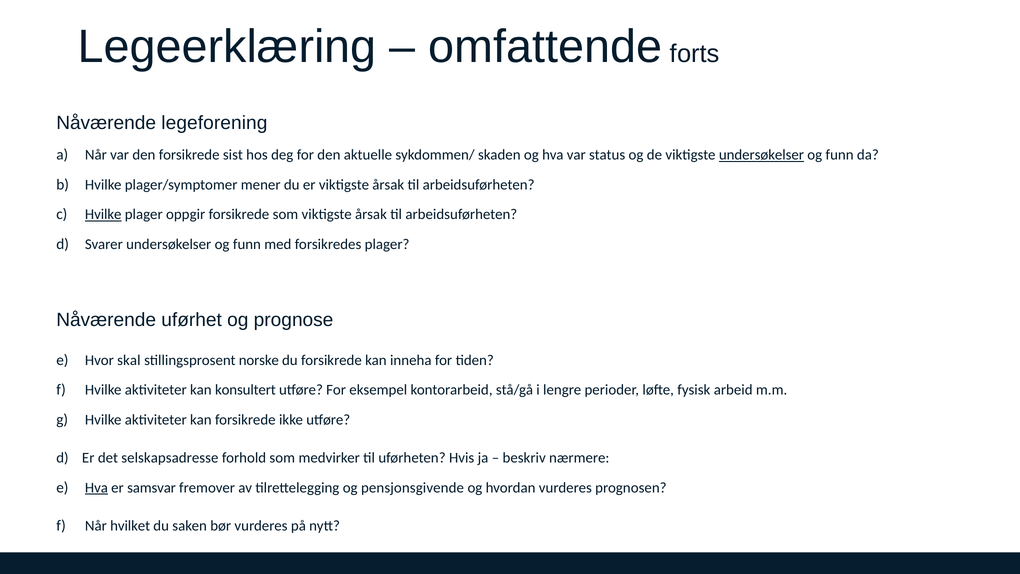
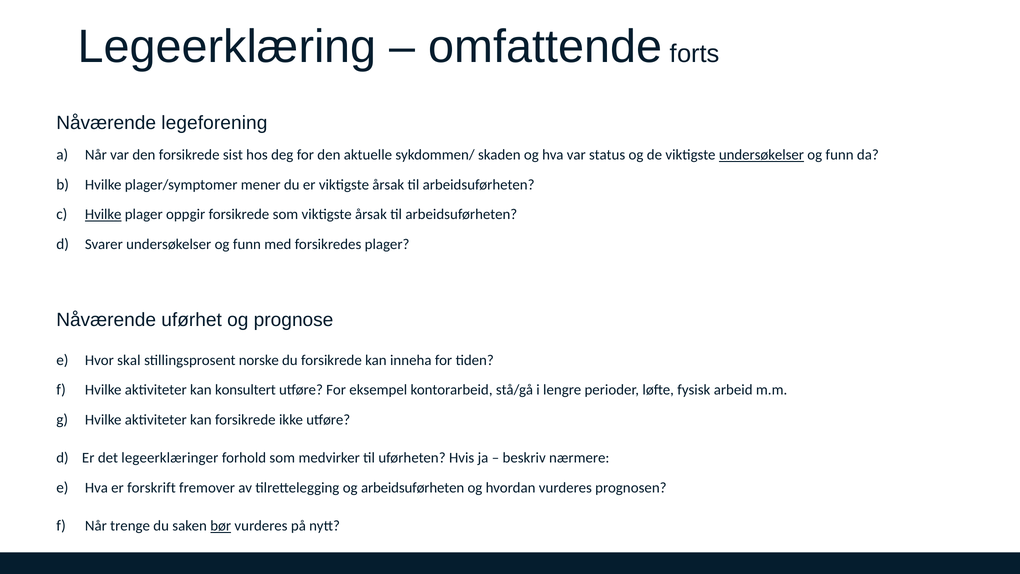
selskapsadresse: selskapsadresse -> legeerklæringer
Hva at (96, 488) underline: present -> none
samsvar: samsvar -> forskrift
og pensjonsgivende: pensjonsgivende -> arbeidsuførheten
hvilket: hvilket -> trenge
bør underline: none -> present
